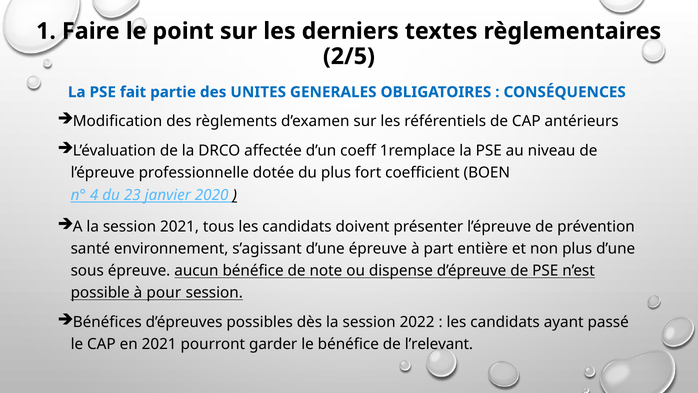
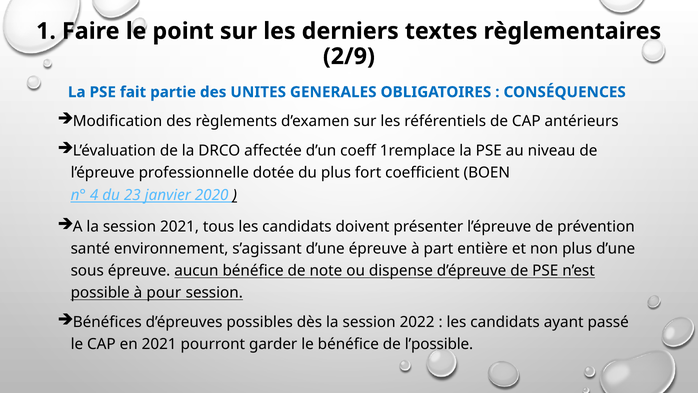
2/5: 2/5 -> 2/9
l’relevant: l’relevant -> l’possible
